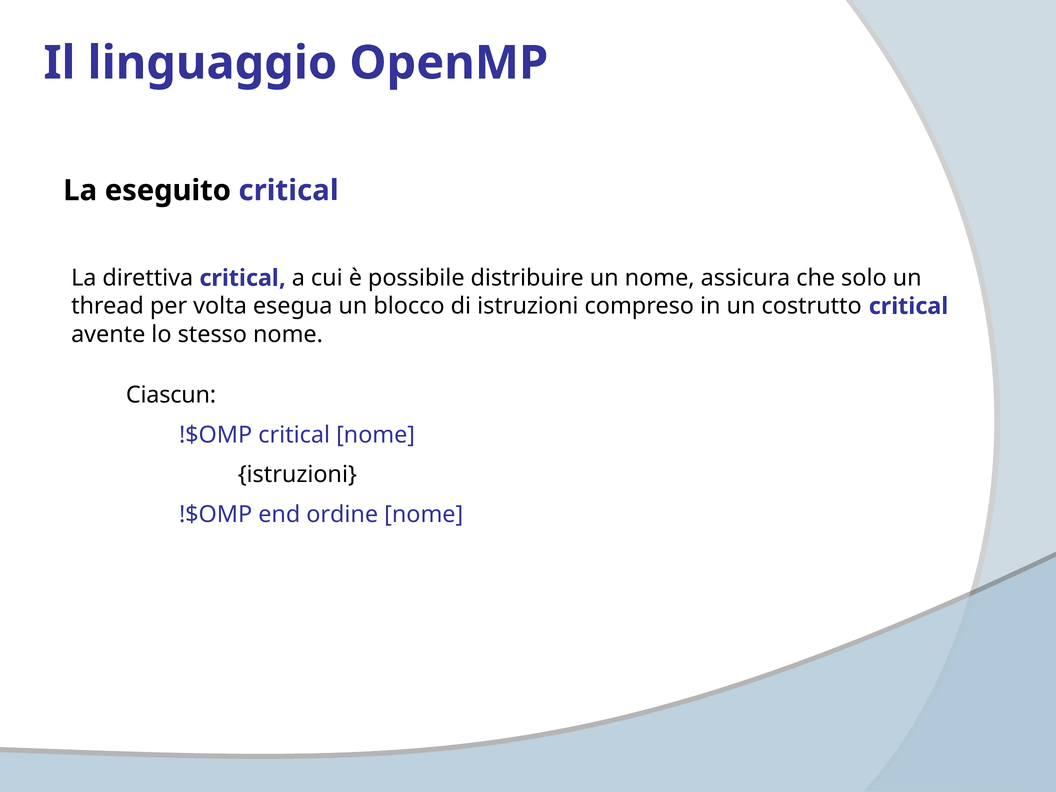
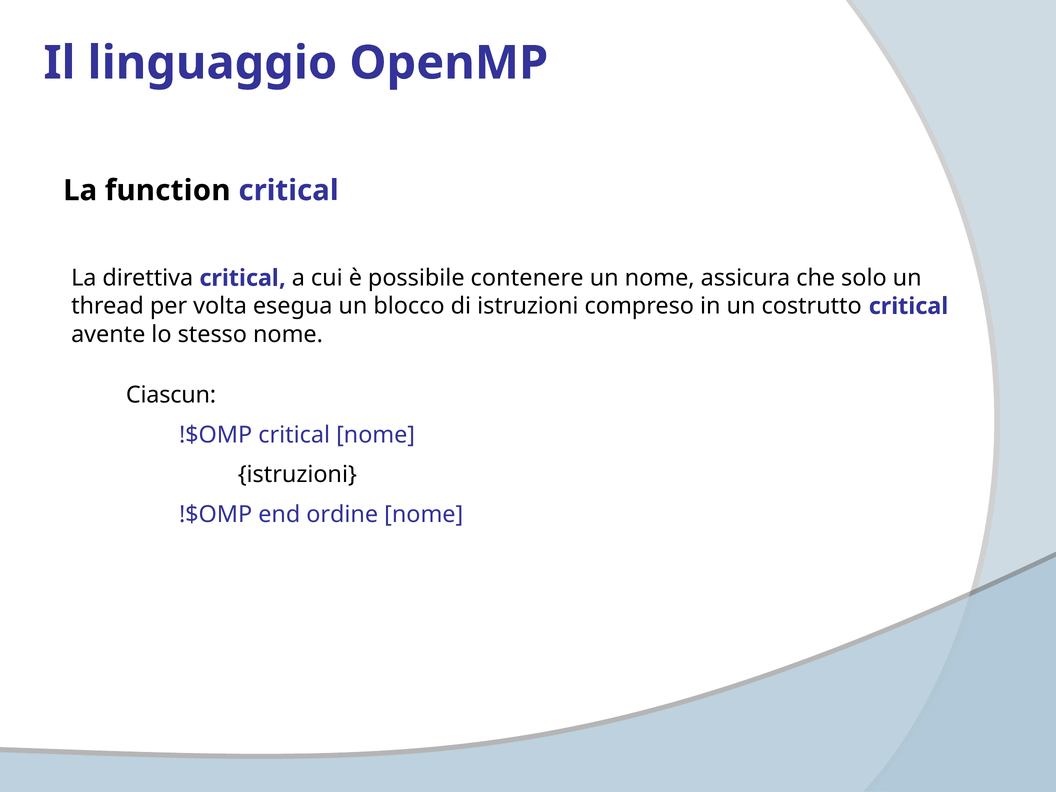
eseguito: eseguito -> function
distribuire: distribuire -> contenere
